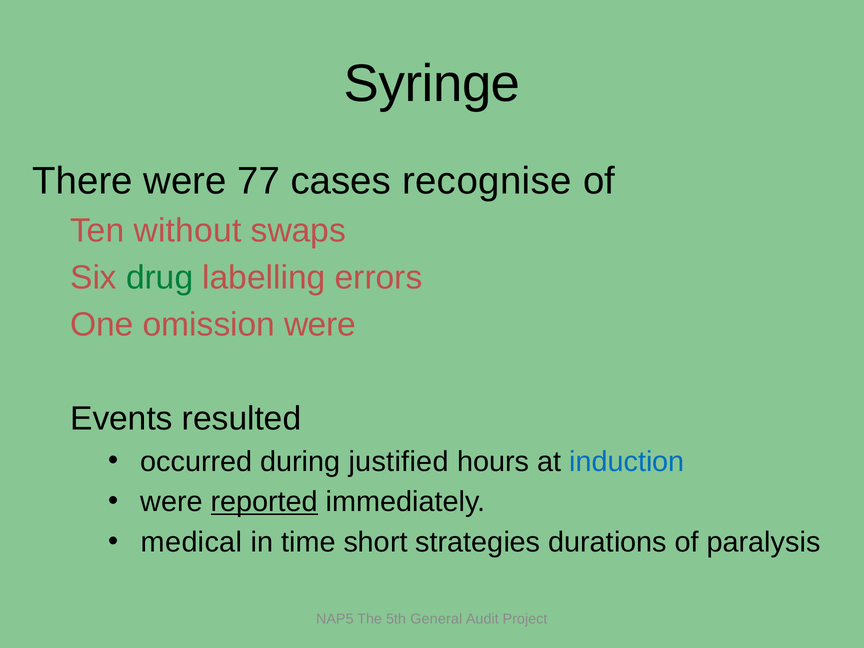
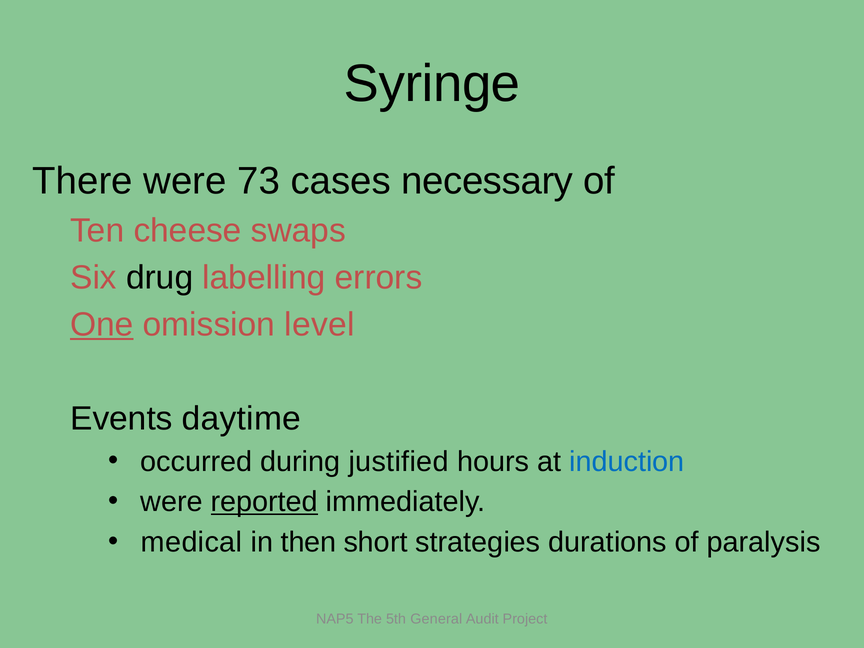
77: 77 -> 73
recognise: recognise -> necessary
without: without -> cheese
drug colour: green -> black
One underline: none -> present
omission were: were -> level
resulted: resulted -> daytime
time: time -> then
